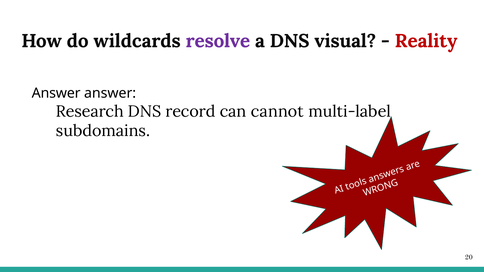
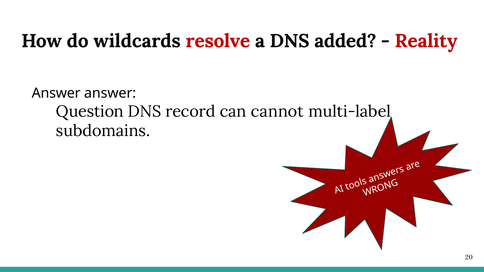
resolve colour: purple -> red
visual: visual -> added
Research: Research -> Question
